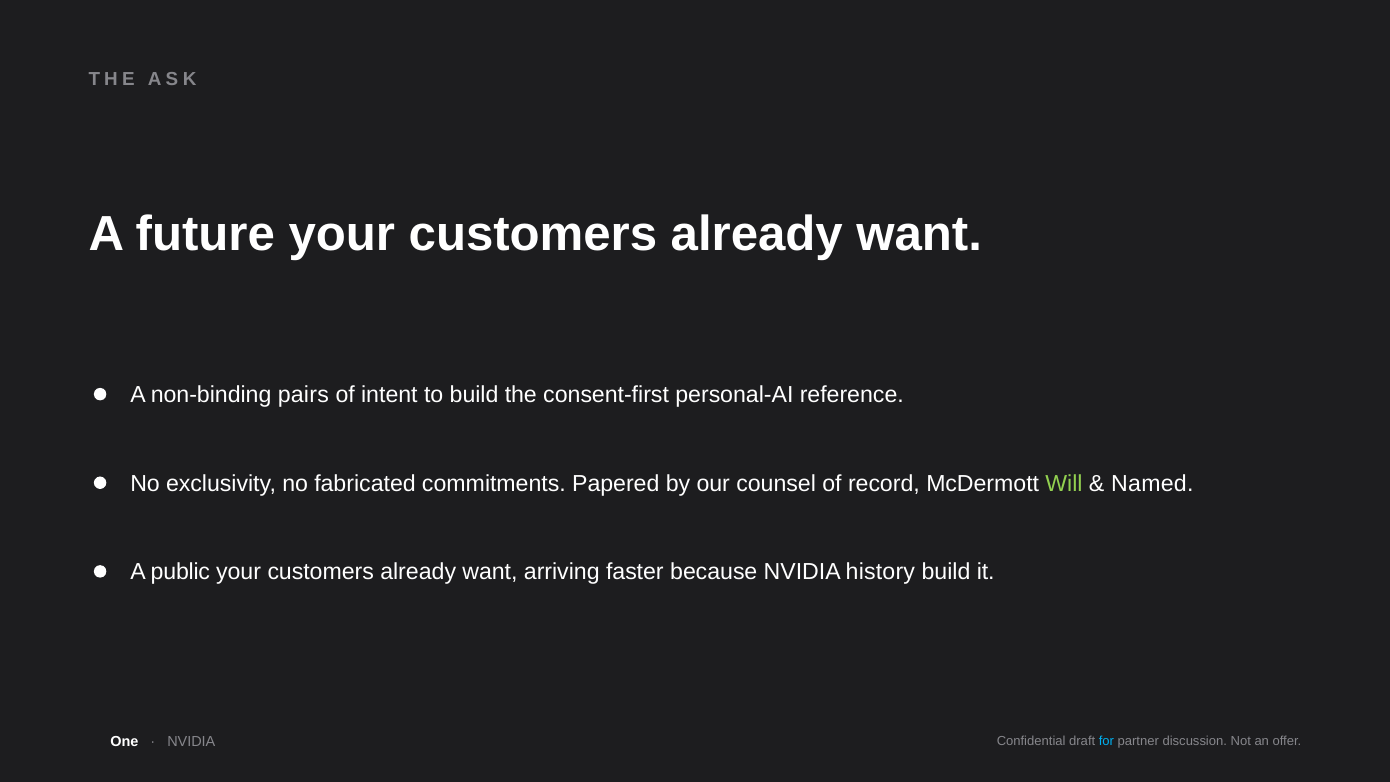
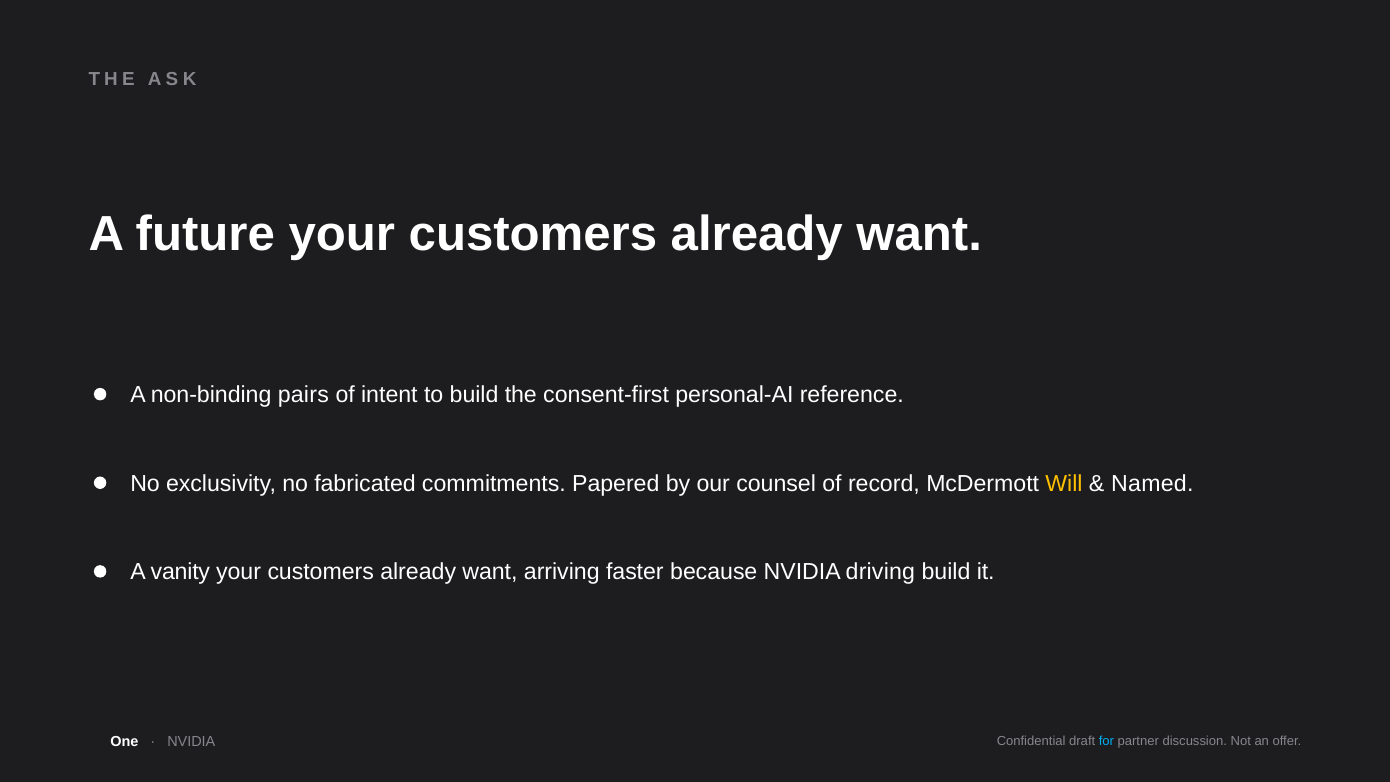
Will colour: light green -> yellow
public: public -> vanity
history: history -> driving
